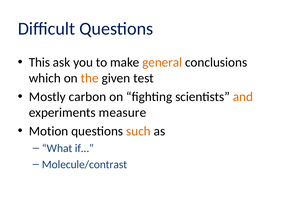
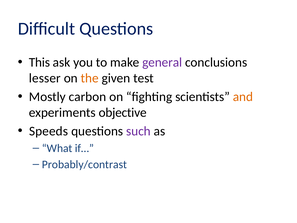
general colour: orange -> purple
which: which -> lesser
measure: measure -> objective
Motion: Motion -> Speeds
such colour: orange -> purple
Molecule/contrast: Molecule/contrast -> Probably/contrast
